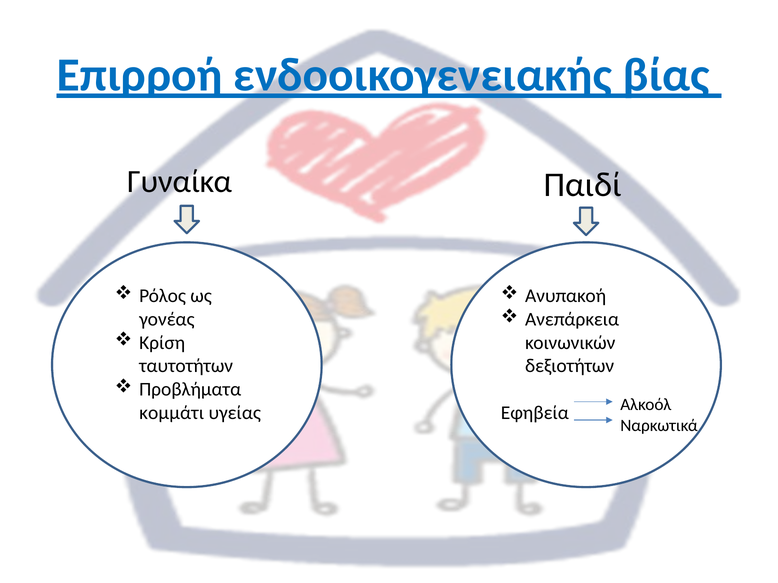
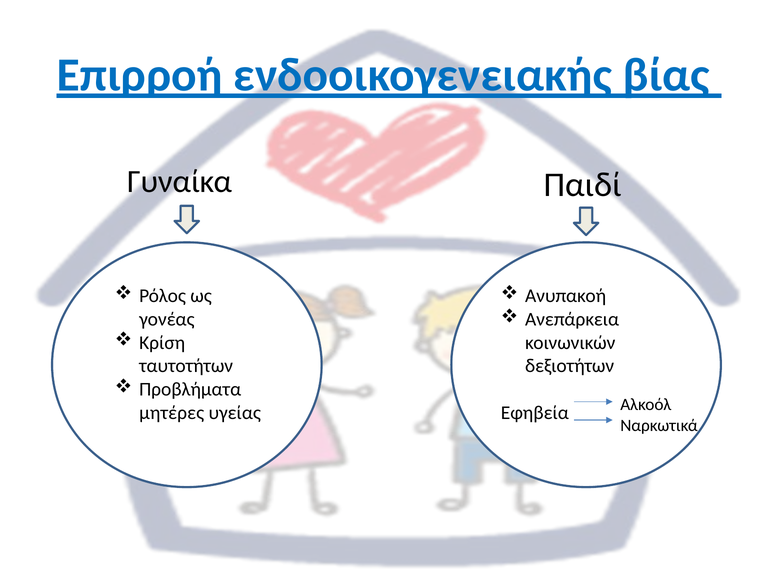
κομμάτι: κομμάτι -> μητέρες
